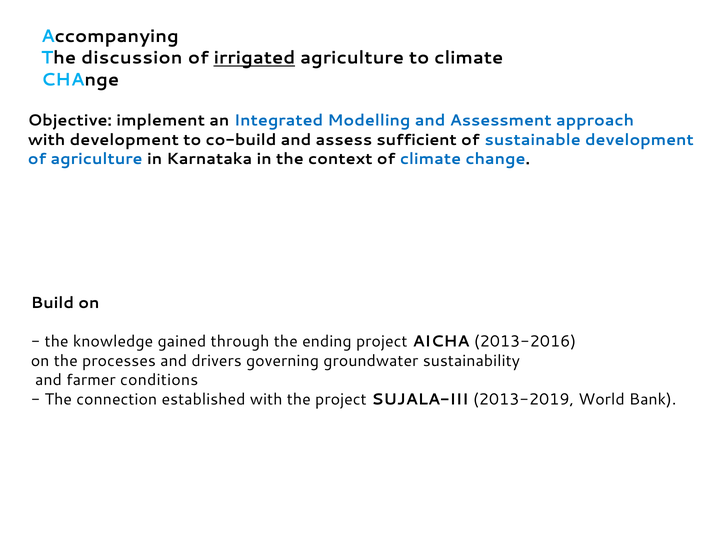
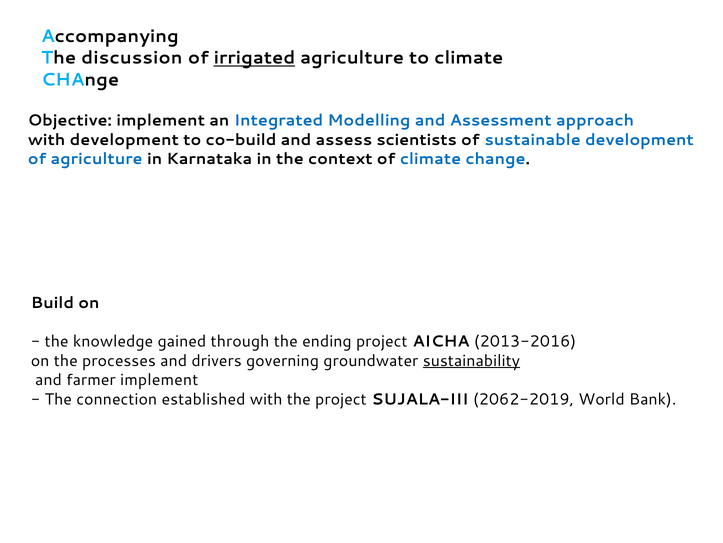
sufficient: sufficient -> scientists
sustainability underline: none -> present
farmer conditions: conditions -> implement
2013-2019: 2013-2019 -> 2062-2019
